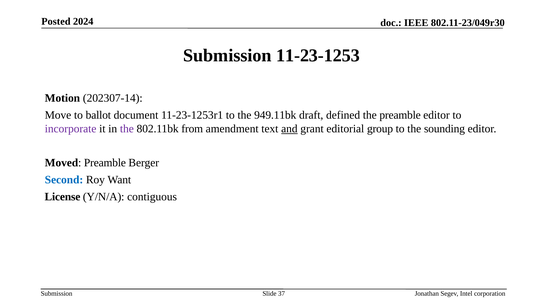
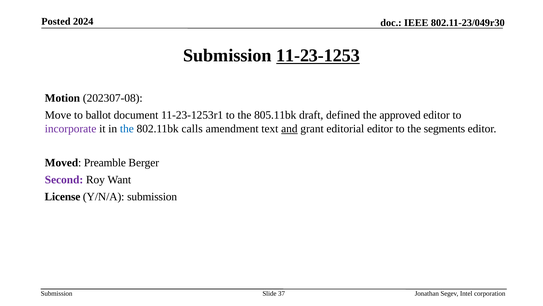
11-23-1253 underline: none -> present
202307-14: 202307-14 -> 202307-08
949.11bk: 949.11bk -> 805.11bk
the preamble: preamble -> approved
the at (127, 128) colour: purple -> blue
from: from -> calls
editorial group: group -> editor
sounding: sounding -> segments
Second colour: blue -> purple
Y/N/A contiguous: contiguous -> submission
